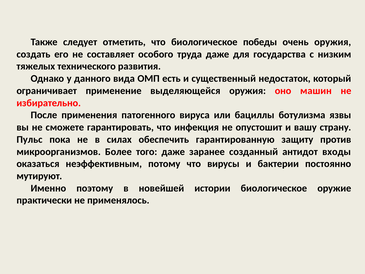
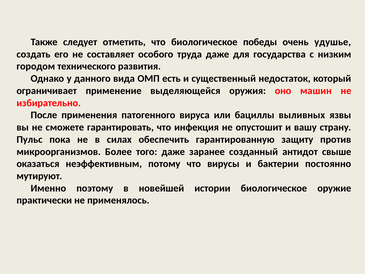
очень оружия: оружия -> удушье
тяжелых: тяжелых -> городом
ботулизма: ботулизма -> выливных
входы: входы -> свыше
